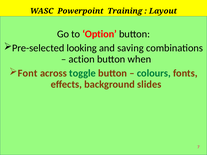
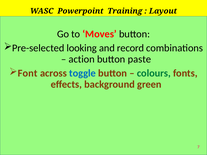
Option: Option -> Moves
saving: saving -> record
when: when -> paste
toggle colour: green -> blue
slides: slides -> green
